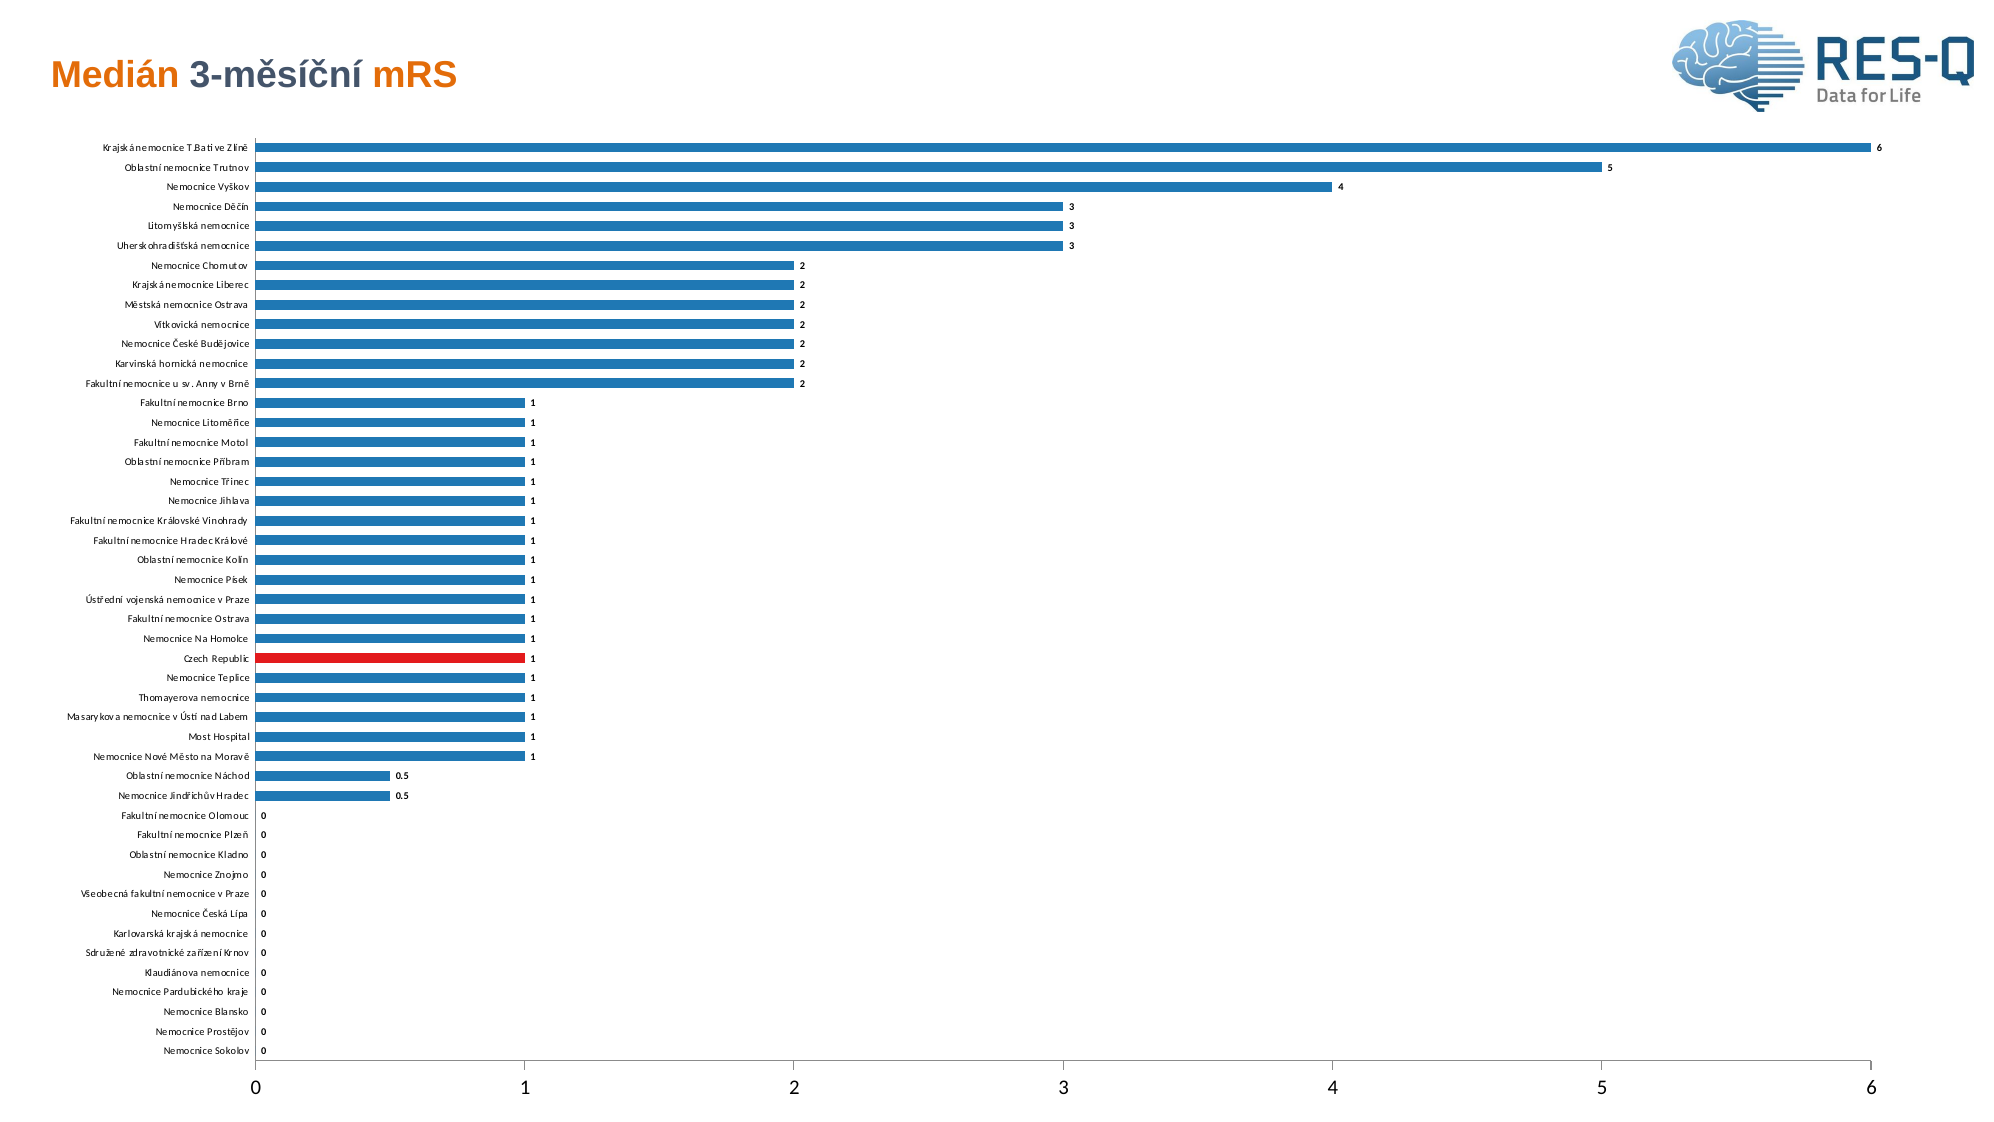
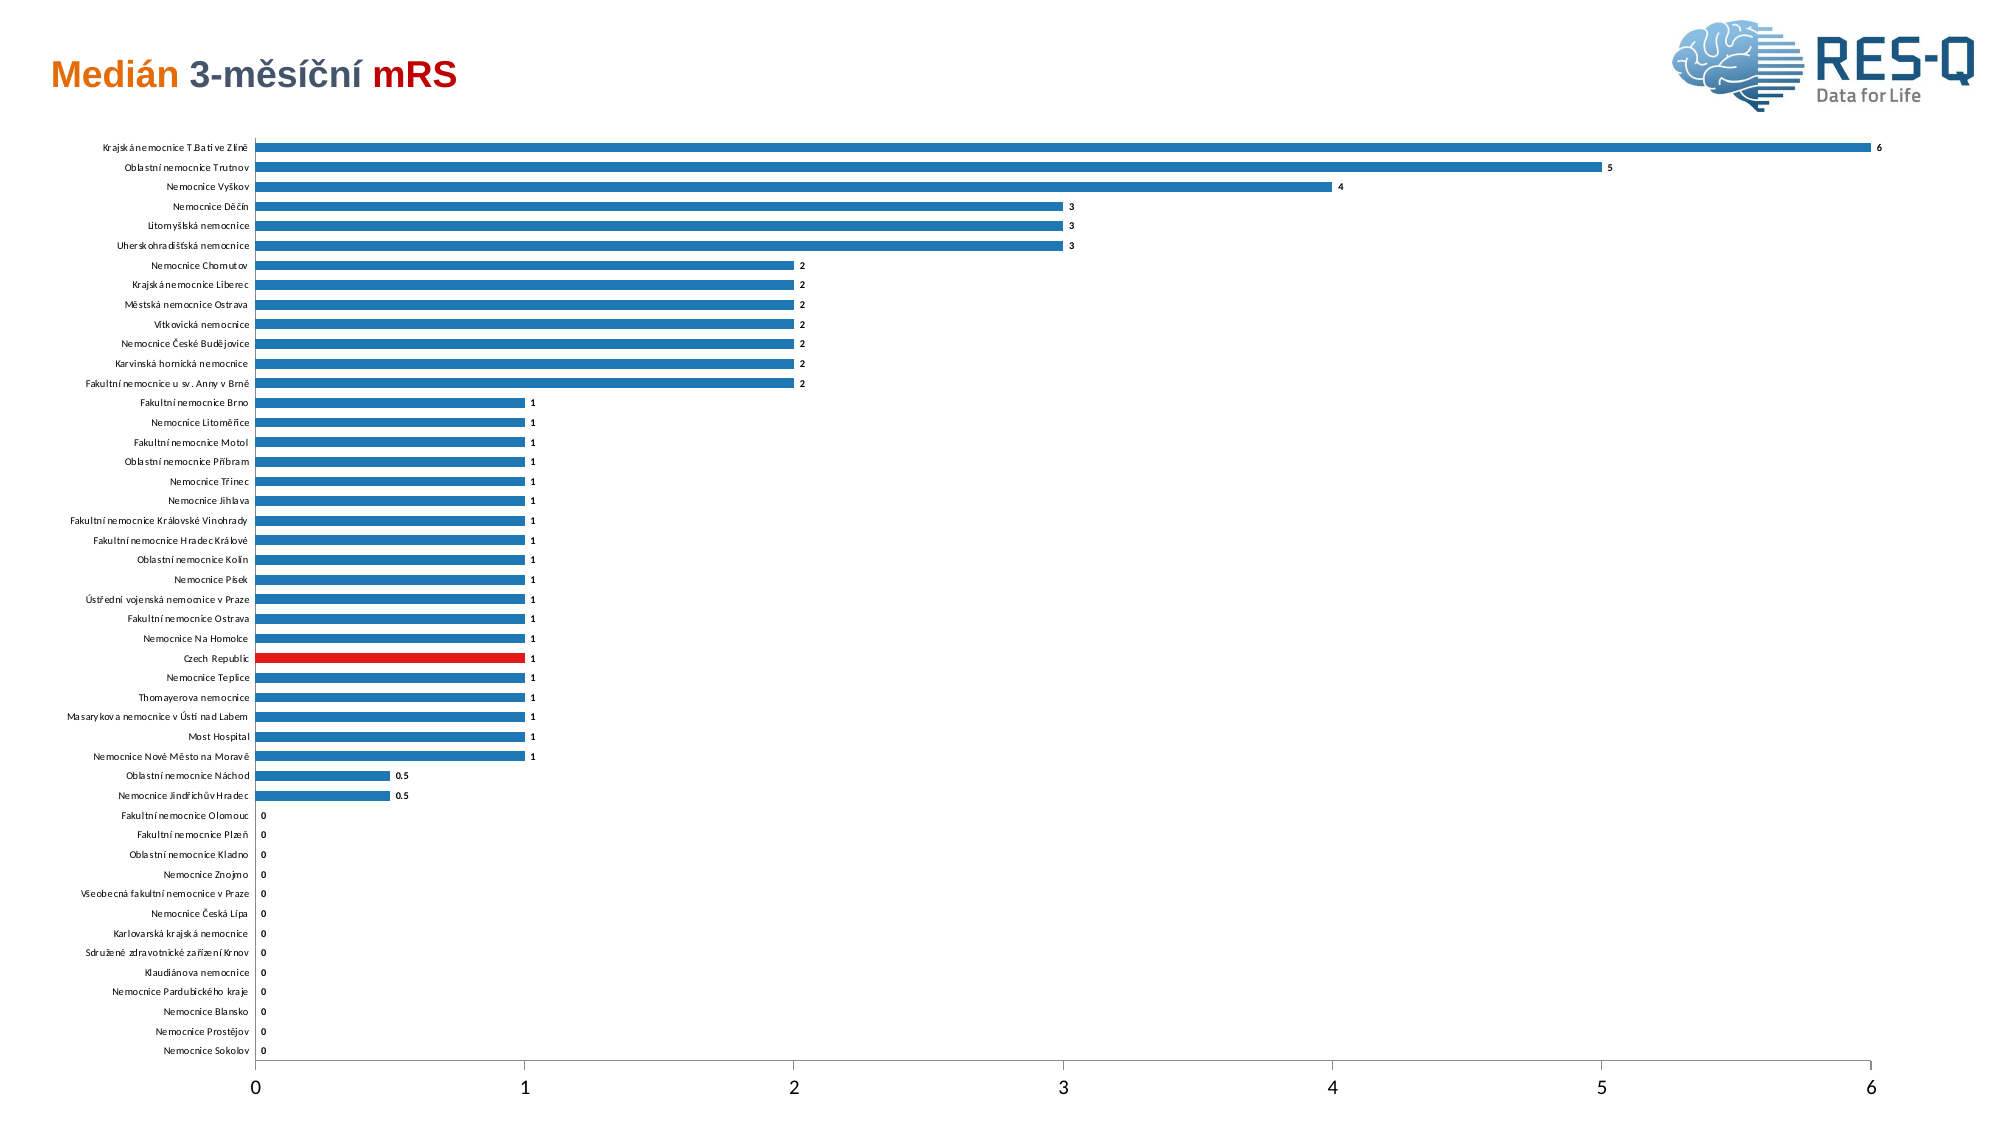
mRS colour: orange -> red
